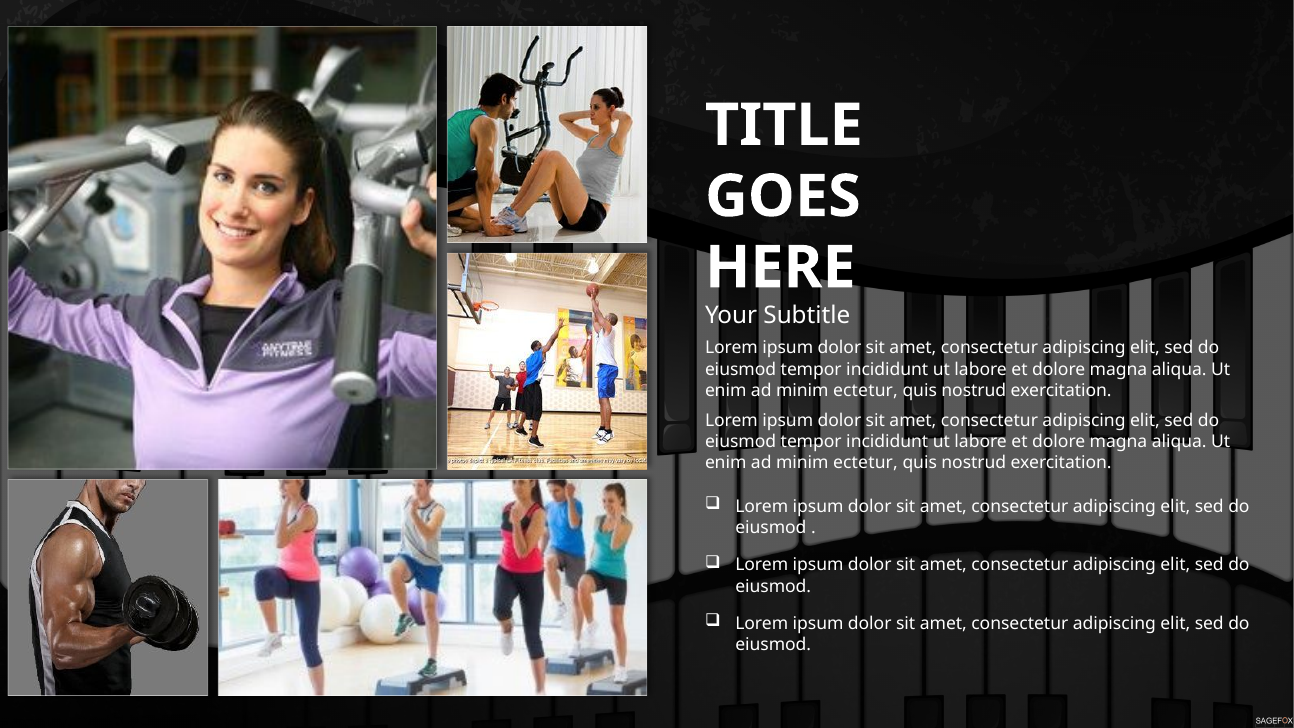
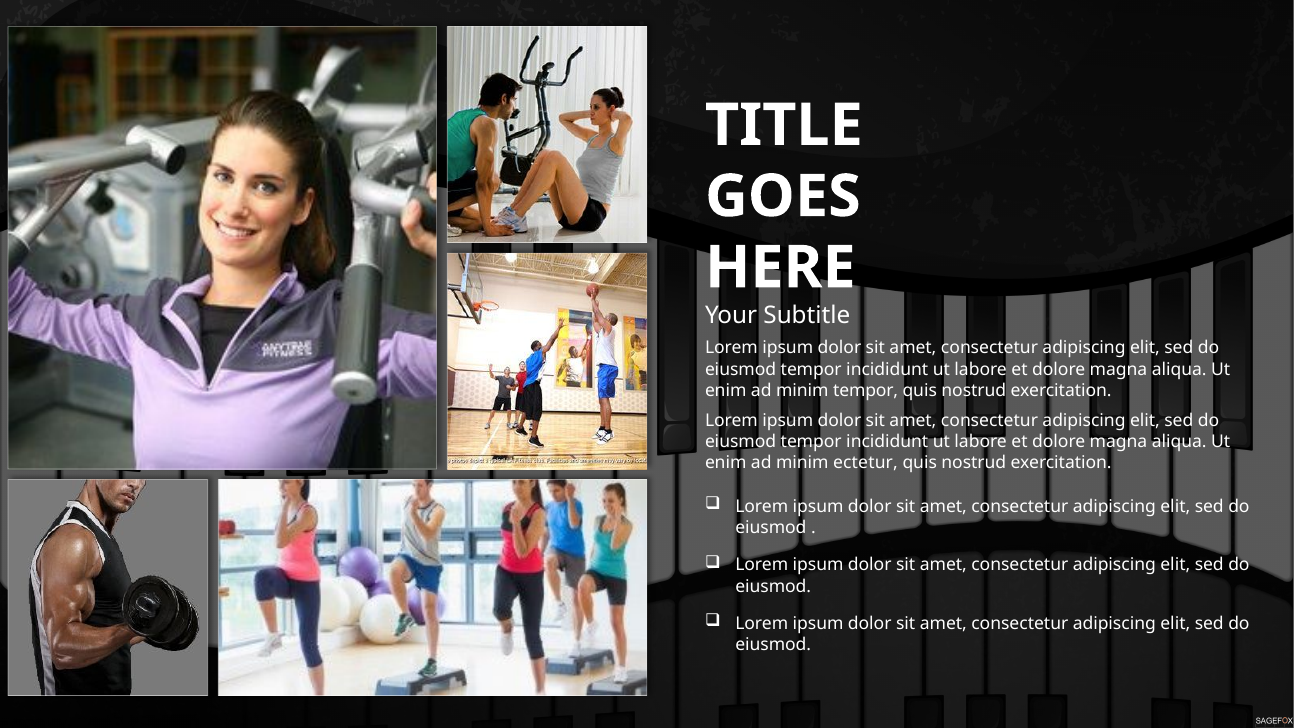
ectetur at (865, 390): ectetur -> tempor
